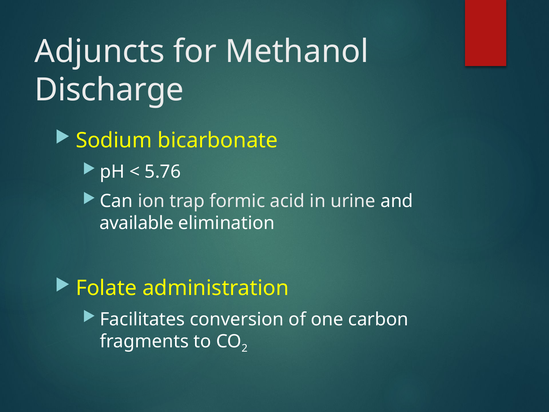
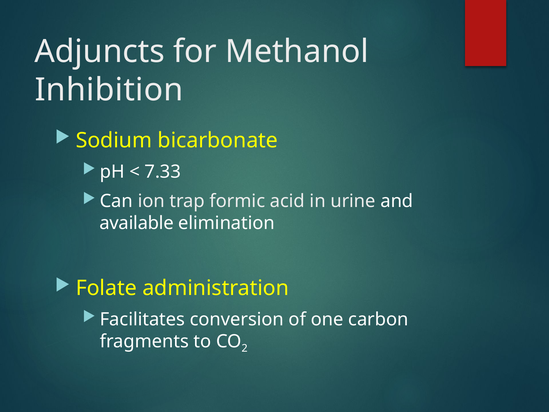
Discharge: Discharge -> Inhibition
5.76: 5.76 -> 7.33
